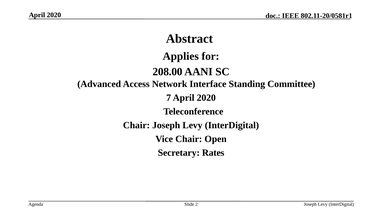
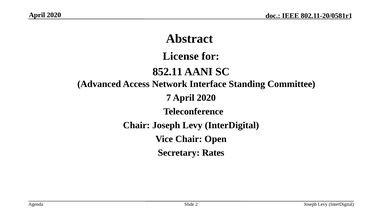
Applies: Applies -> License
208.00: 208.00 -> 852.11
